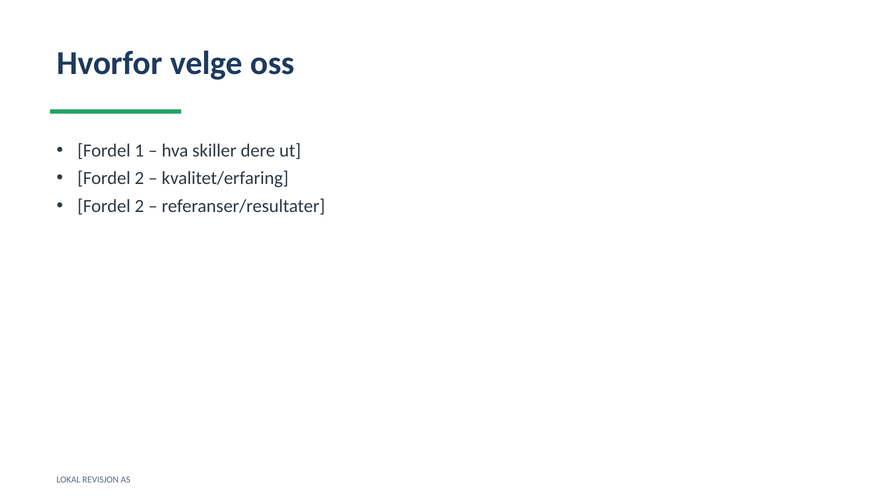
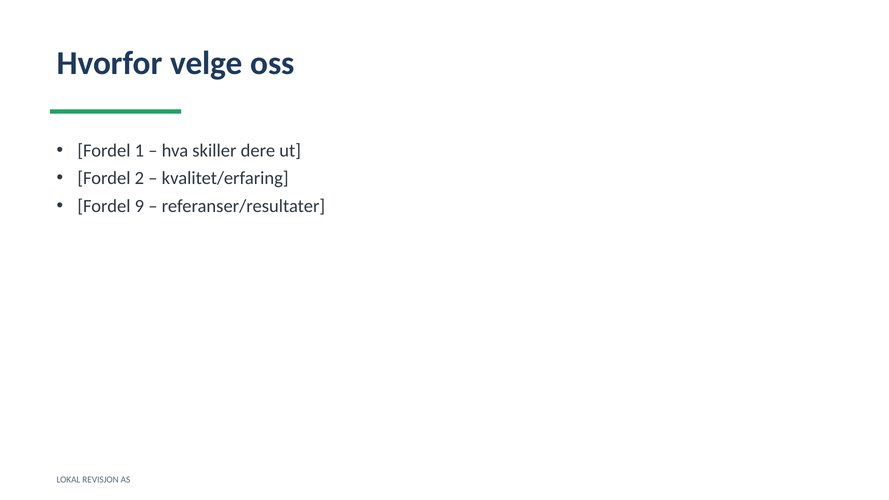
2 at (139, 206): 2 -> 9
